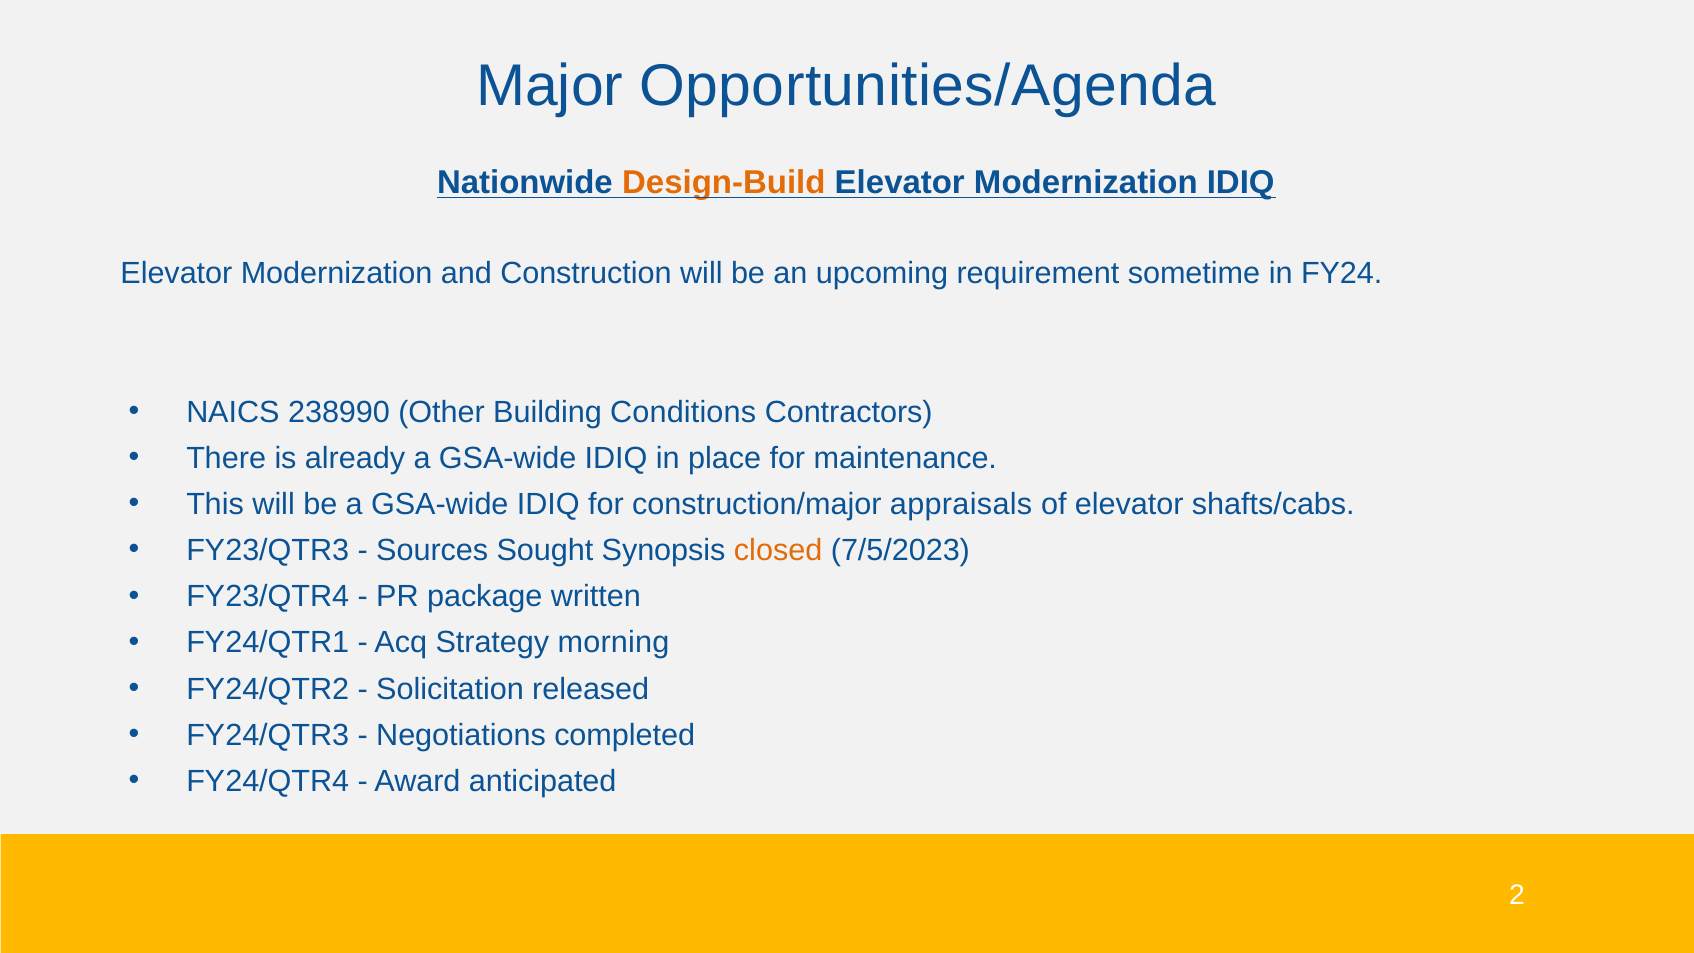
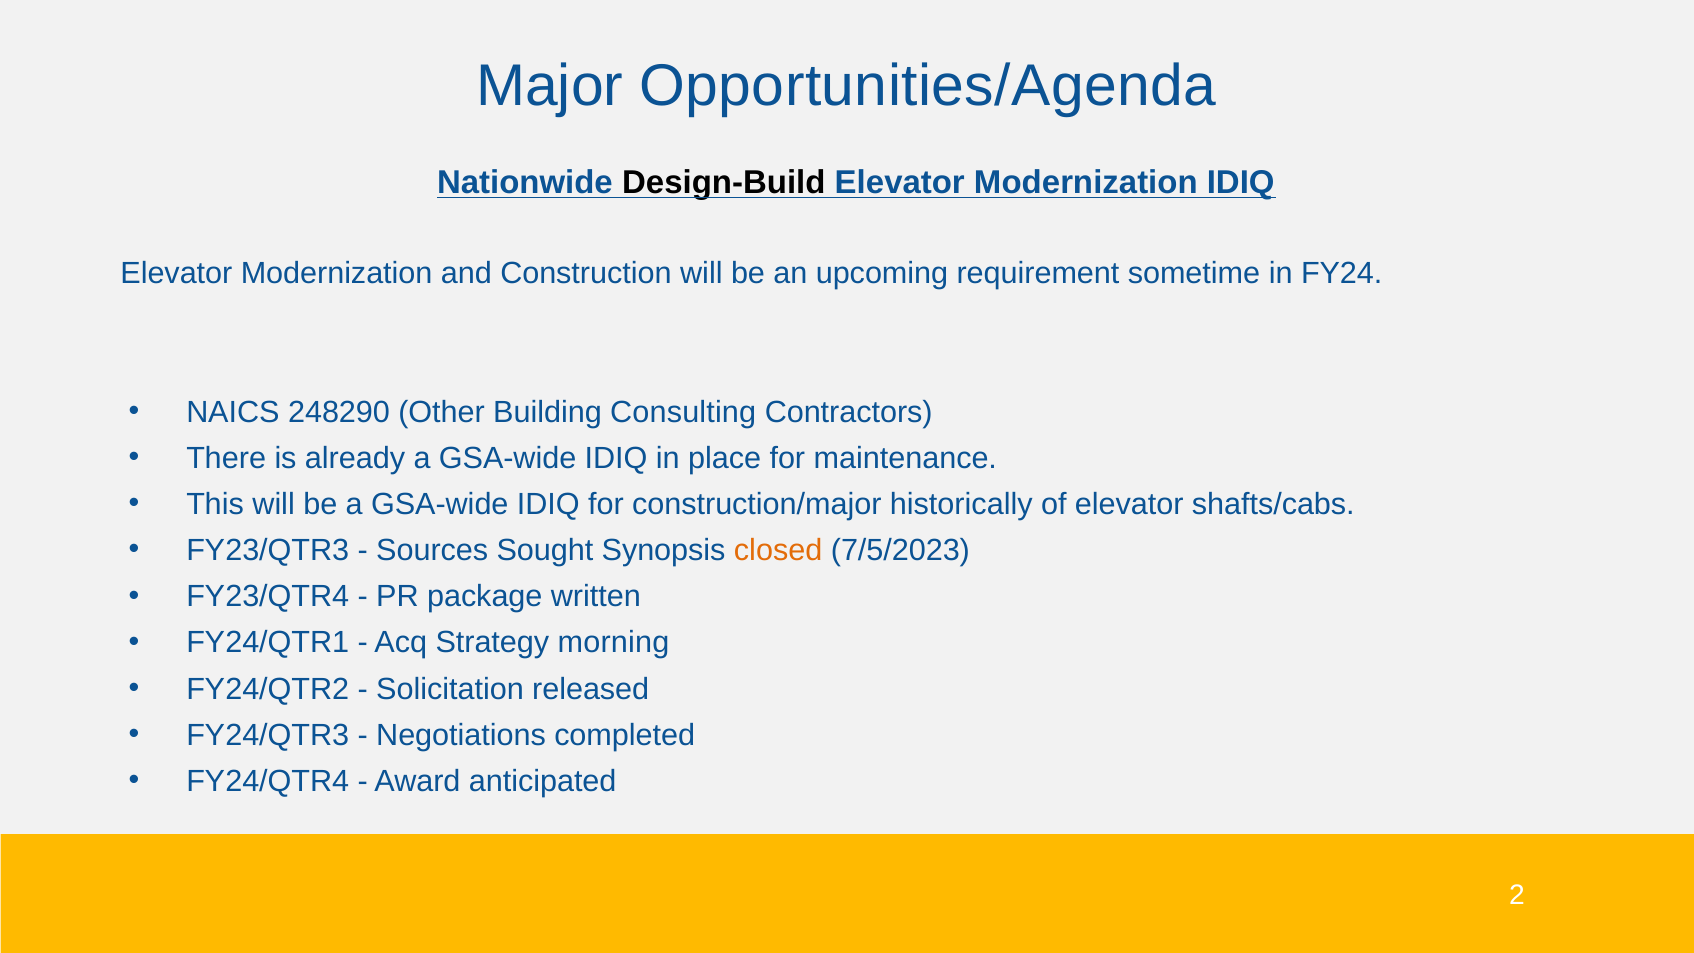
Design-Build colour: orange -> black
238990: 238990 -> 248290
Conditions: Conditions -> Consulting
appraisals: appraisals -> historically
